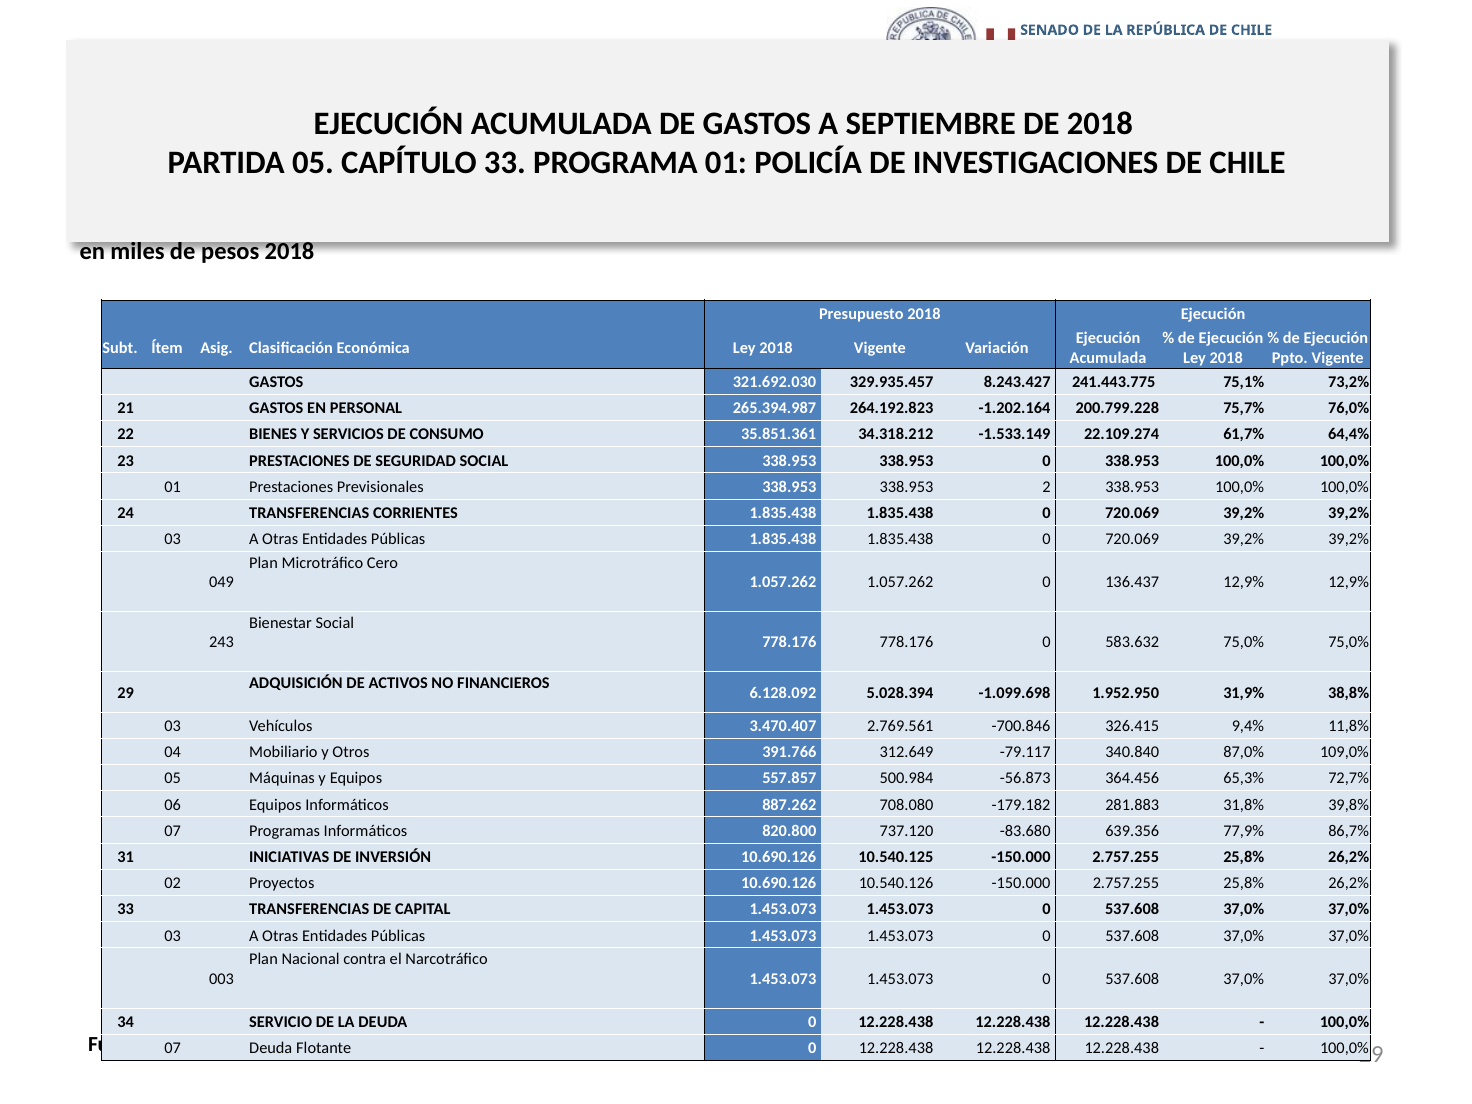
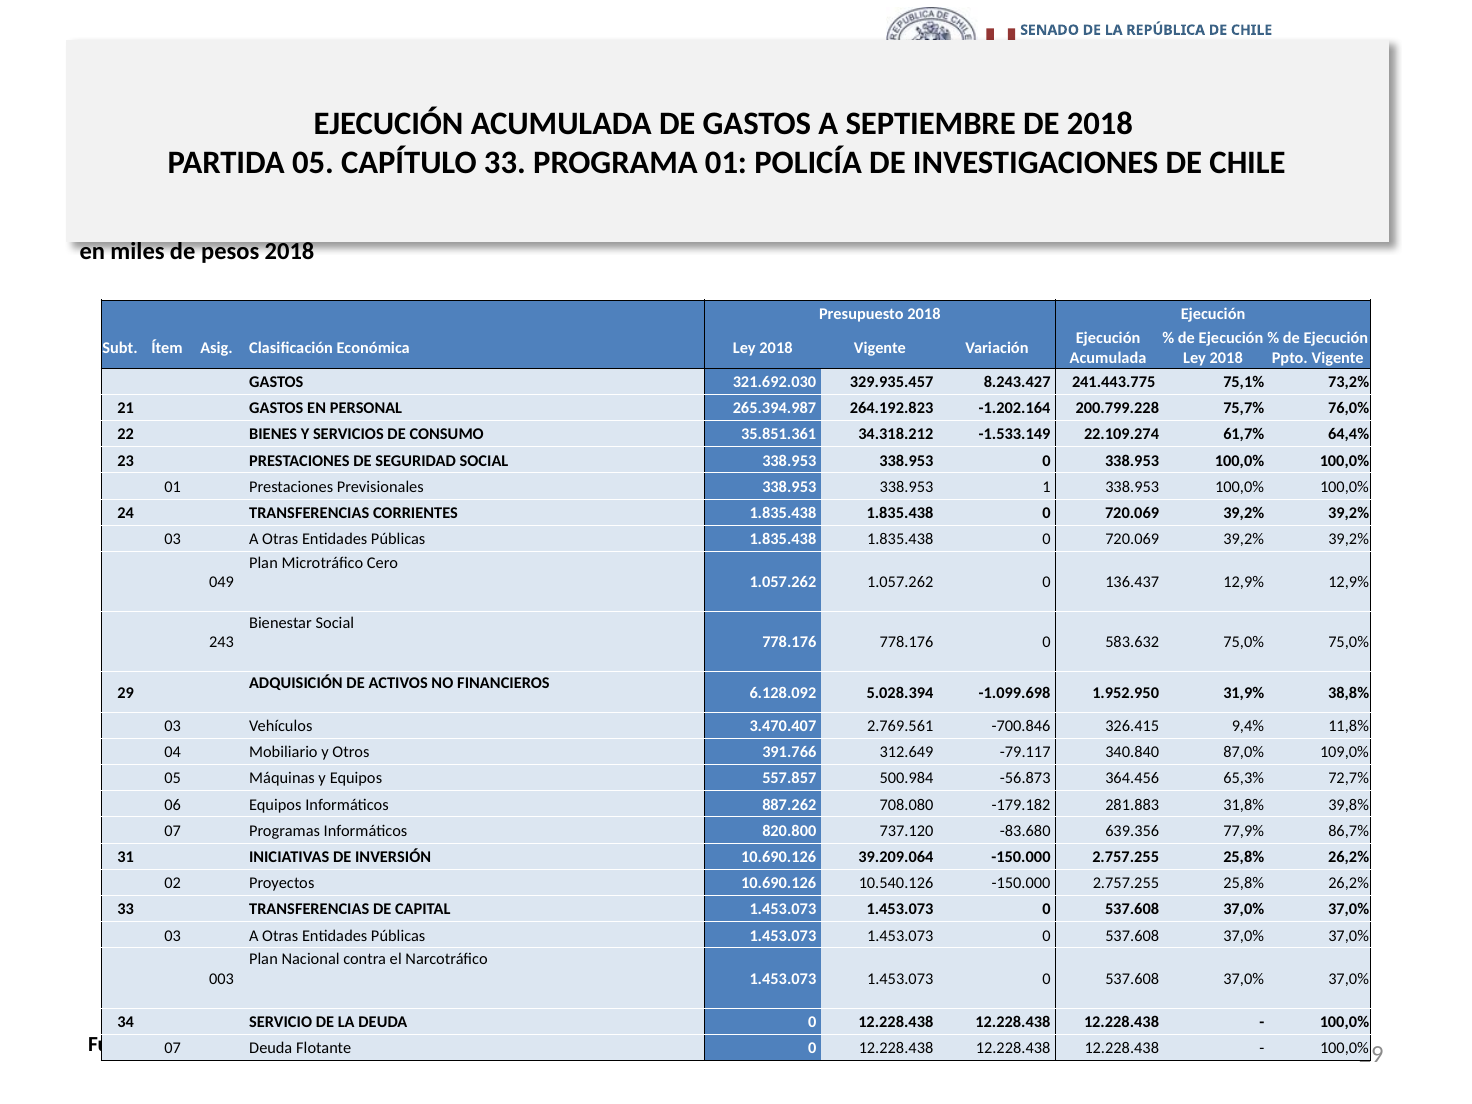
2: 2 -> 1
10.540.125: 10.540.125 -> 39.209.064
